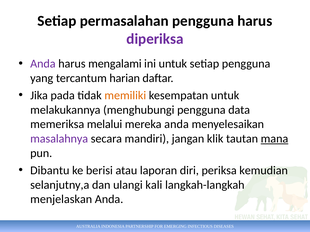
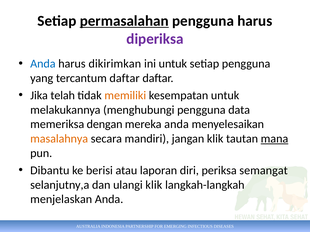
permasalahan underline: none -> present
Anda at (43, 64) colour: purple -> blue
mengalami: mengalami -> dikirimkan
tercantum harian: harian -> daftar
pada: pada -> telah
melalui: melalui -> dengan
masalahnya colour: purple -> orange
kemudian: kemudian -> semangat
ulangi kali: kali -> klik
